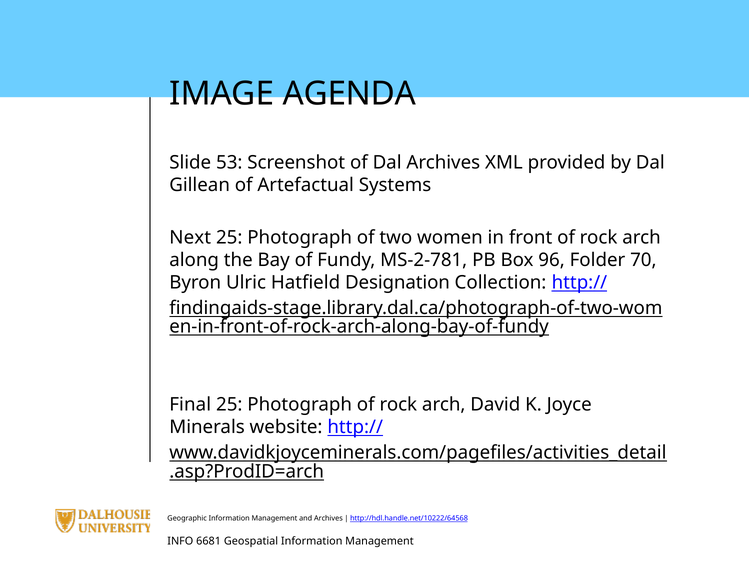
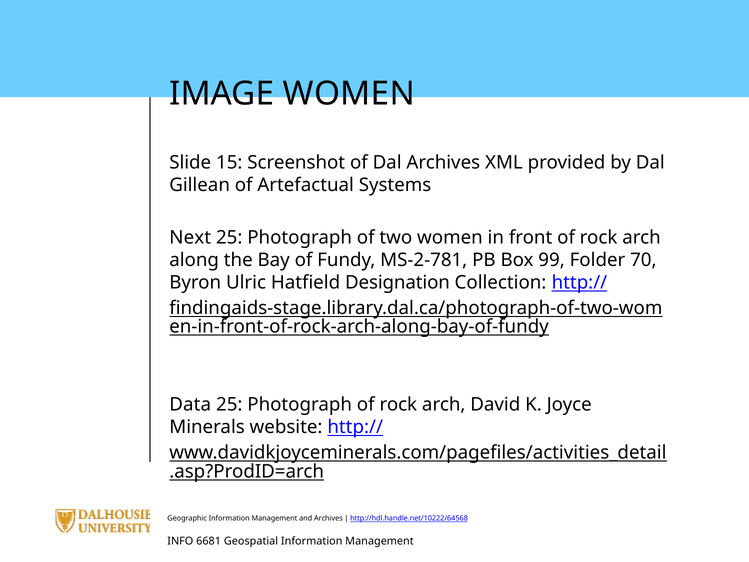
IMAGE AGENDA: AGENDA -> WOMEN
53: 53 -> 15
96: 96 -> 99
Final: Final -> Data
